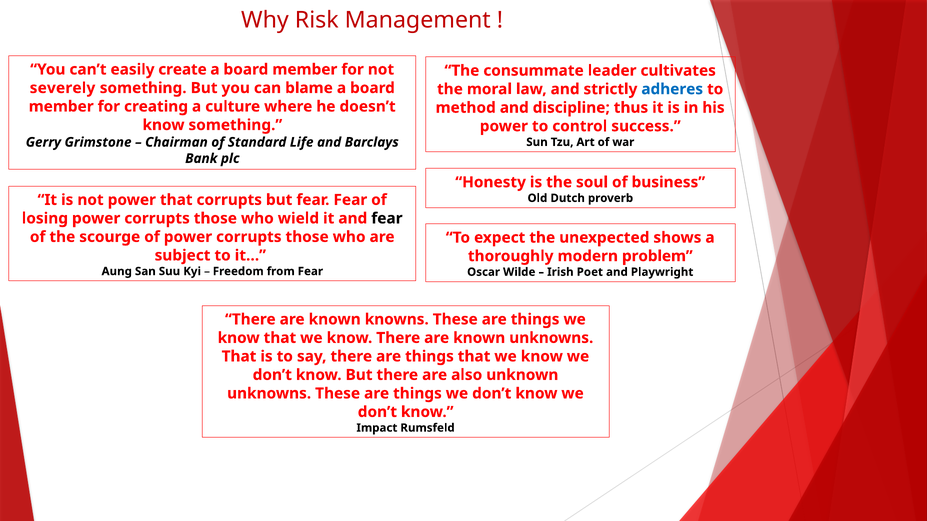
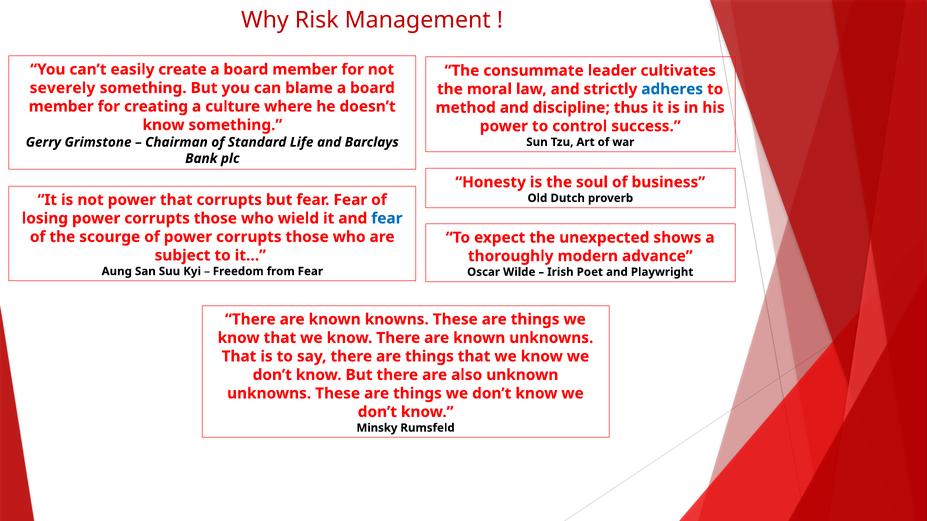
fear at (387, 219) colour: black -> blue
problem: problem -> advance
Impact: Impact -> Minsky
